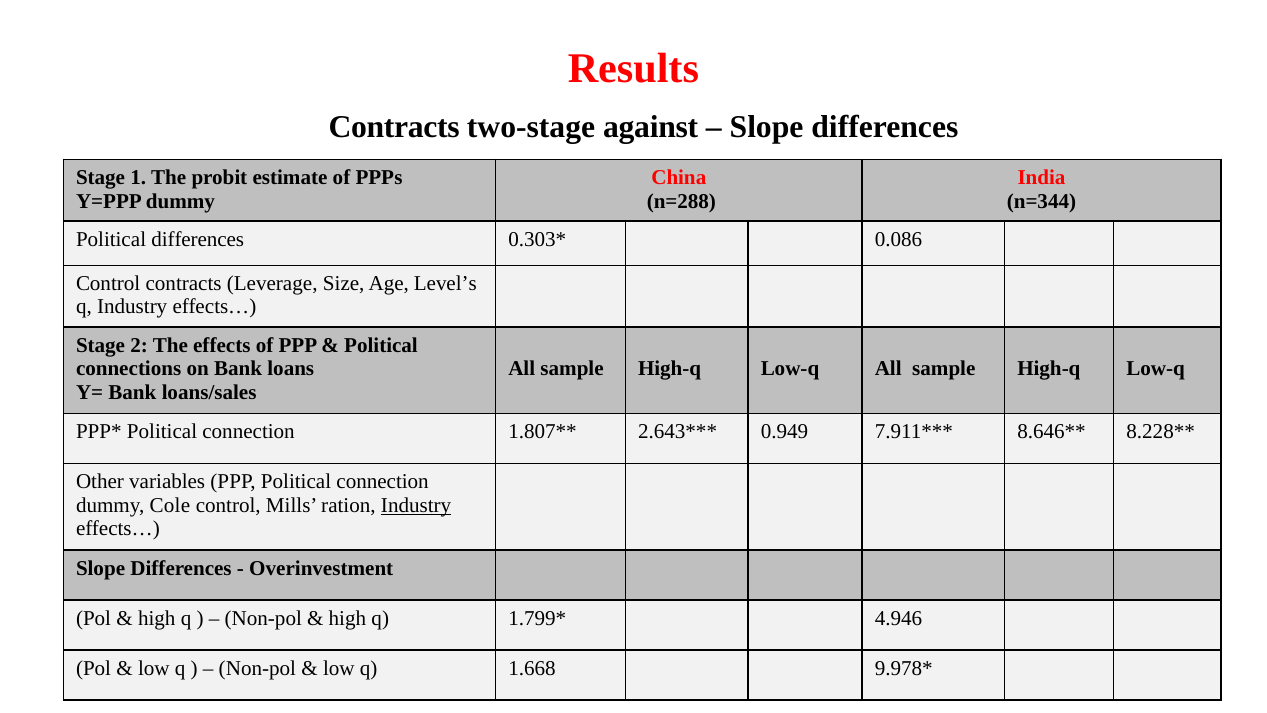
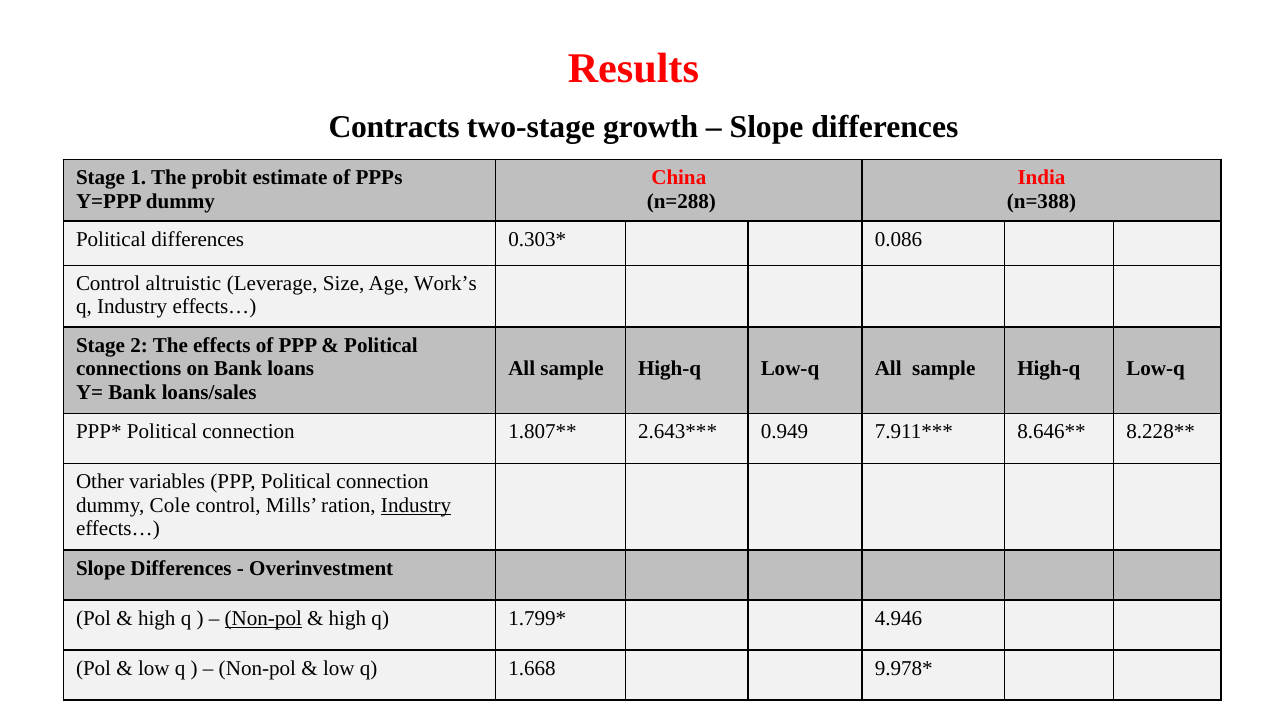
against: against -> growth
n=344: n=344 -> n=388
Control contracts: contracts -> altruistic
Level’s: Level’s -> Work’s
Non-pol at (263, 618) underline: none -> present
